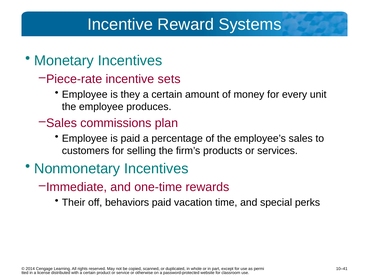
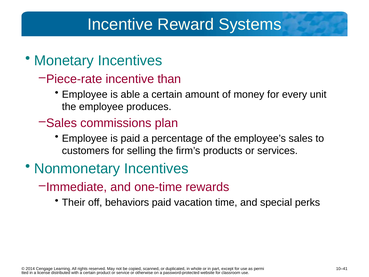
sets: sets -> than
they: they -> able
